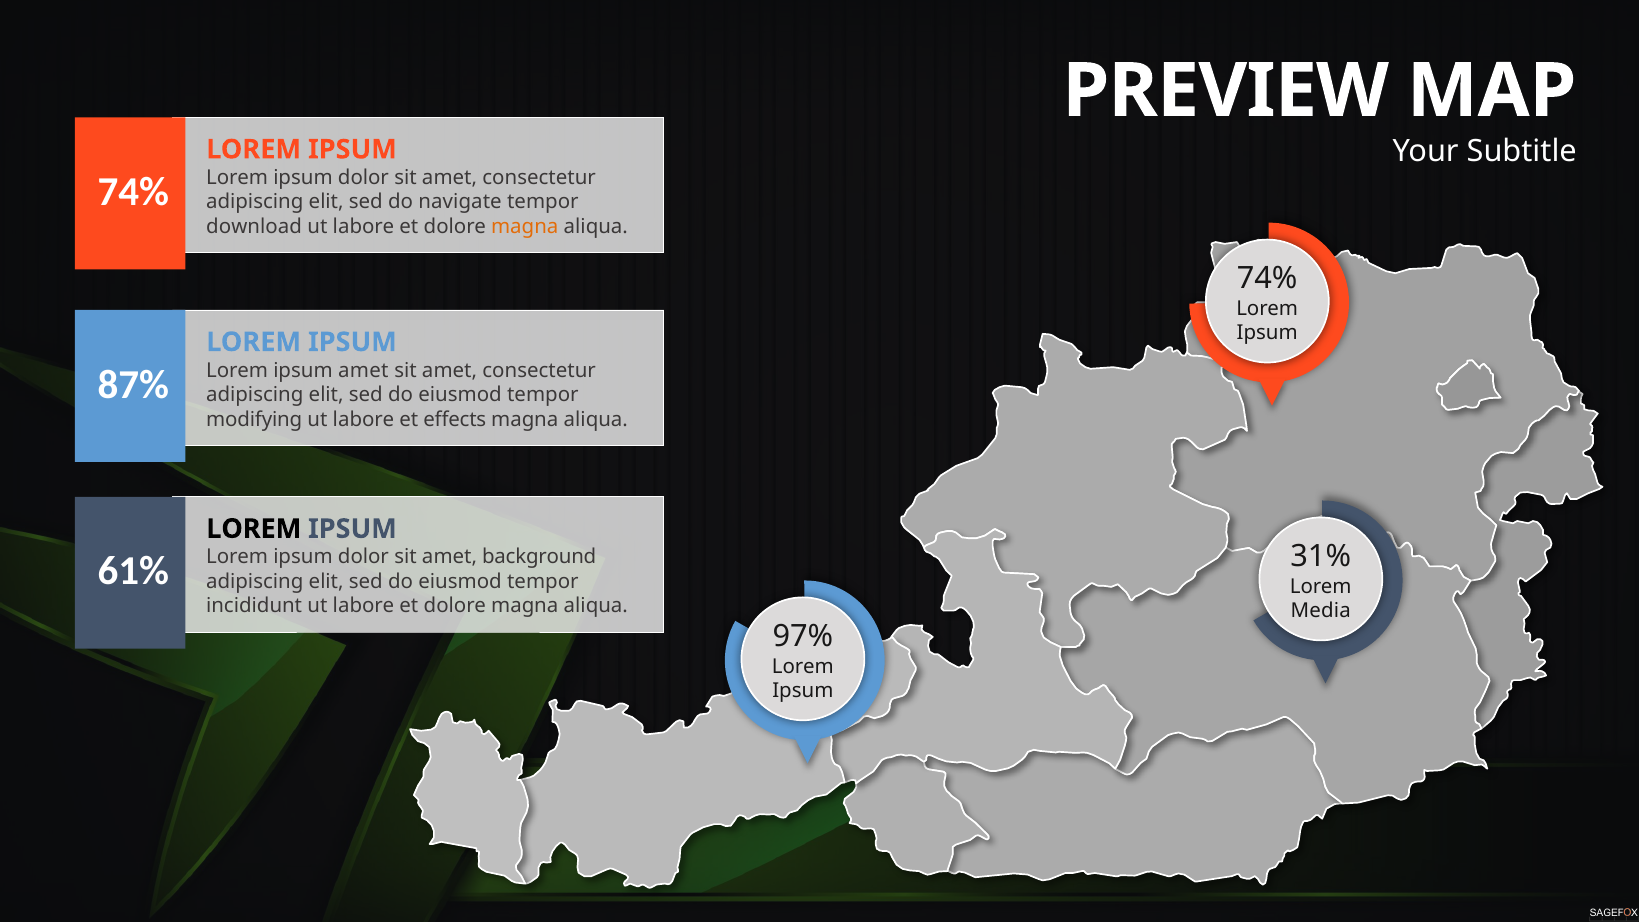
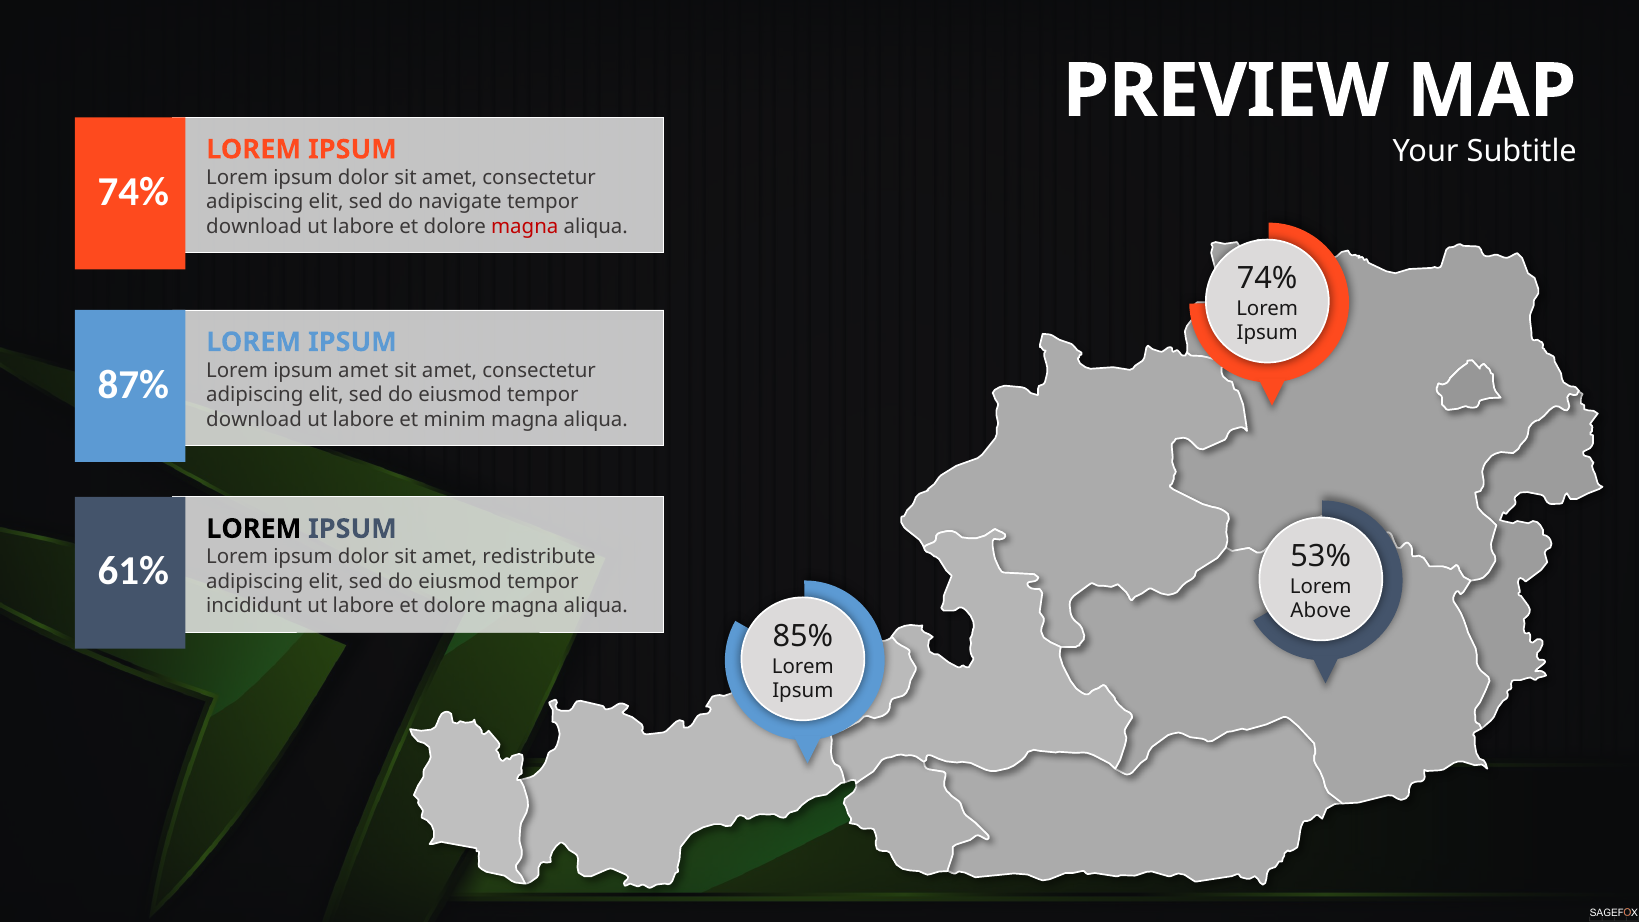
magna at (525, 227) colour: orange -> red
modifying at (254, 419): modifying -> download
effects: effects -> minim
31%: 31% -> 53%
background: background -> redistribute
Media: Media -> Above
97%: 97% -> 85%
